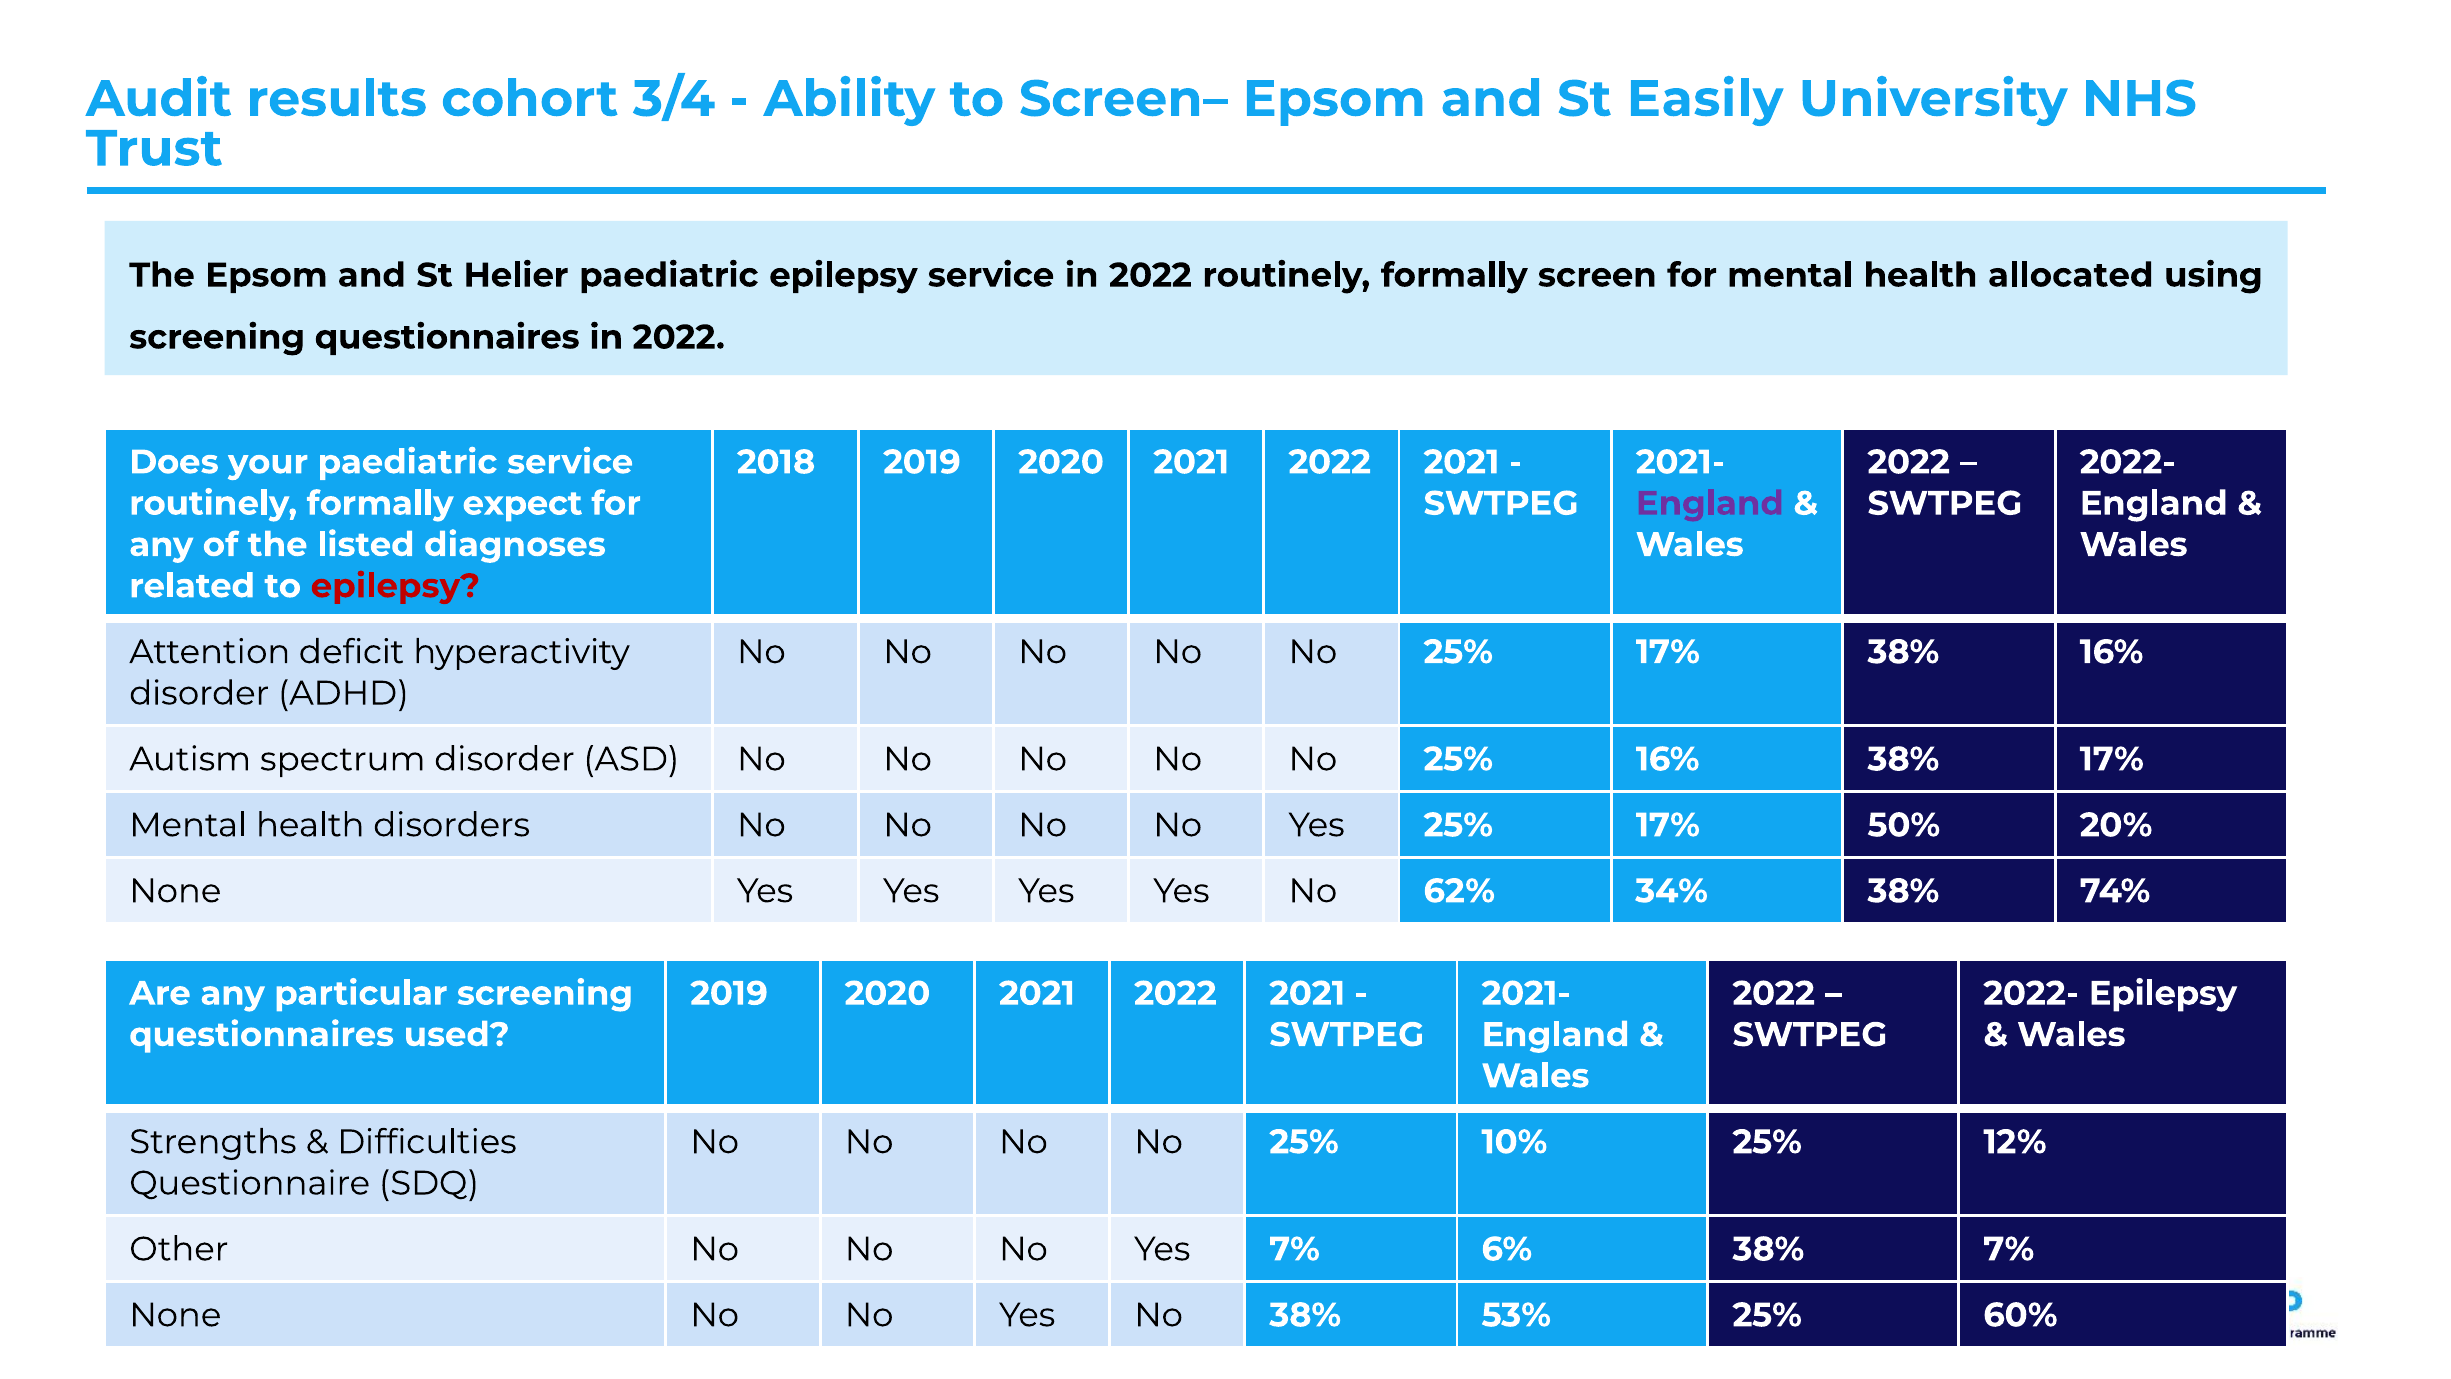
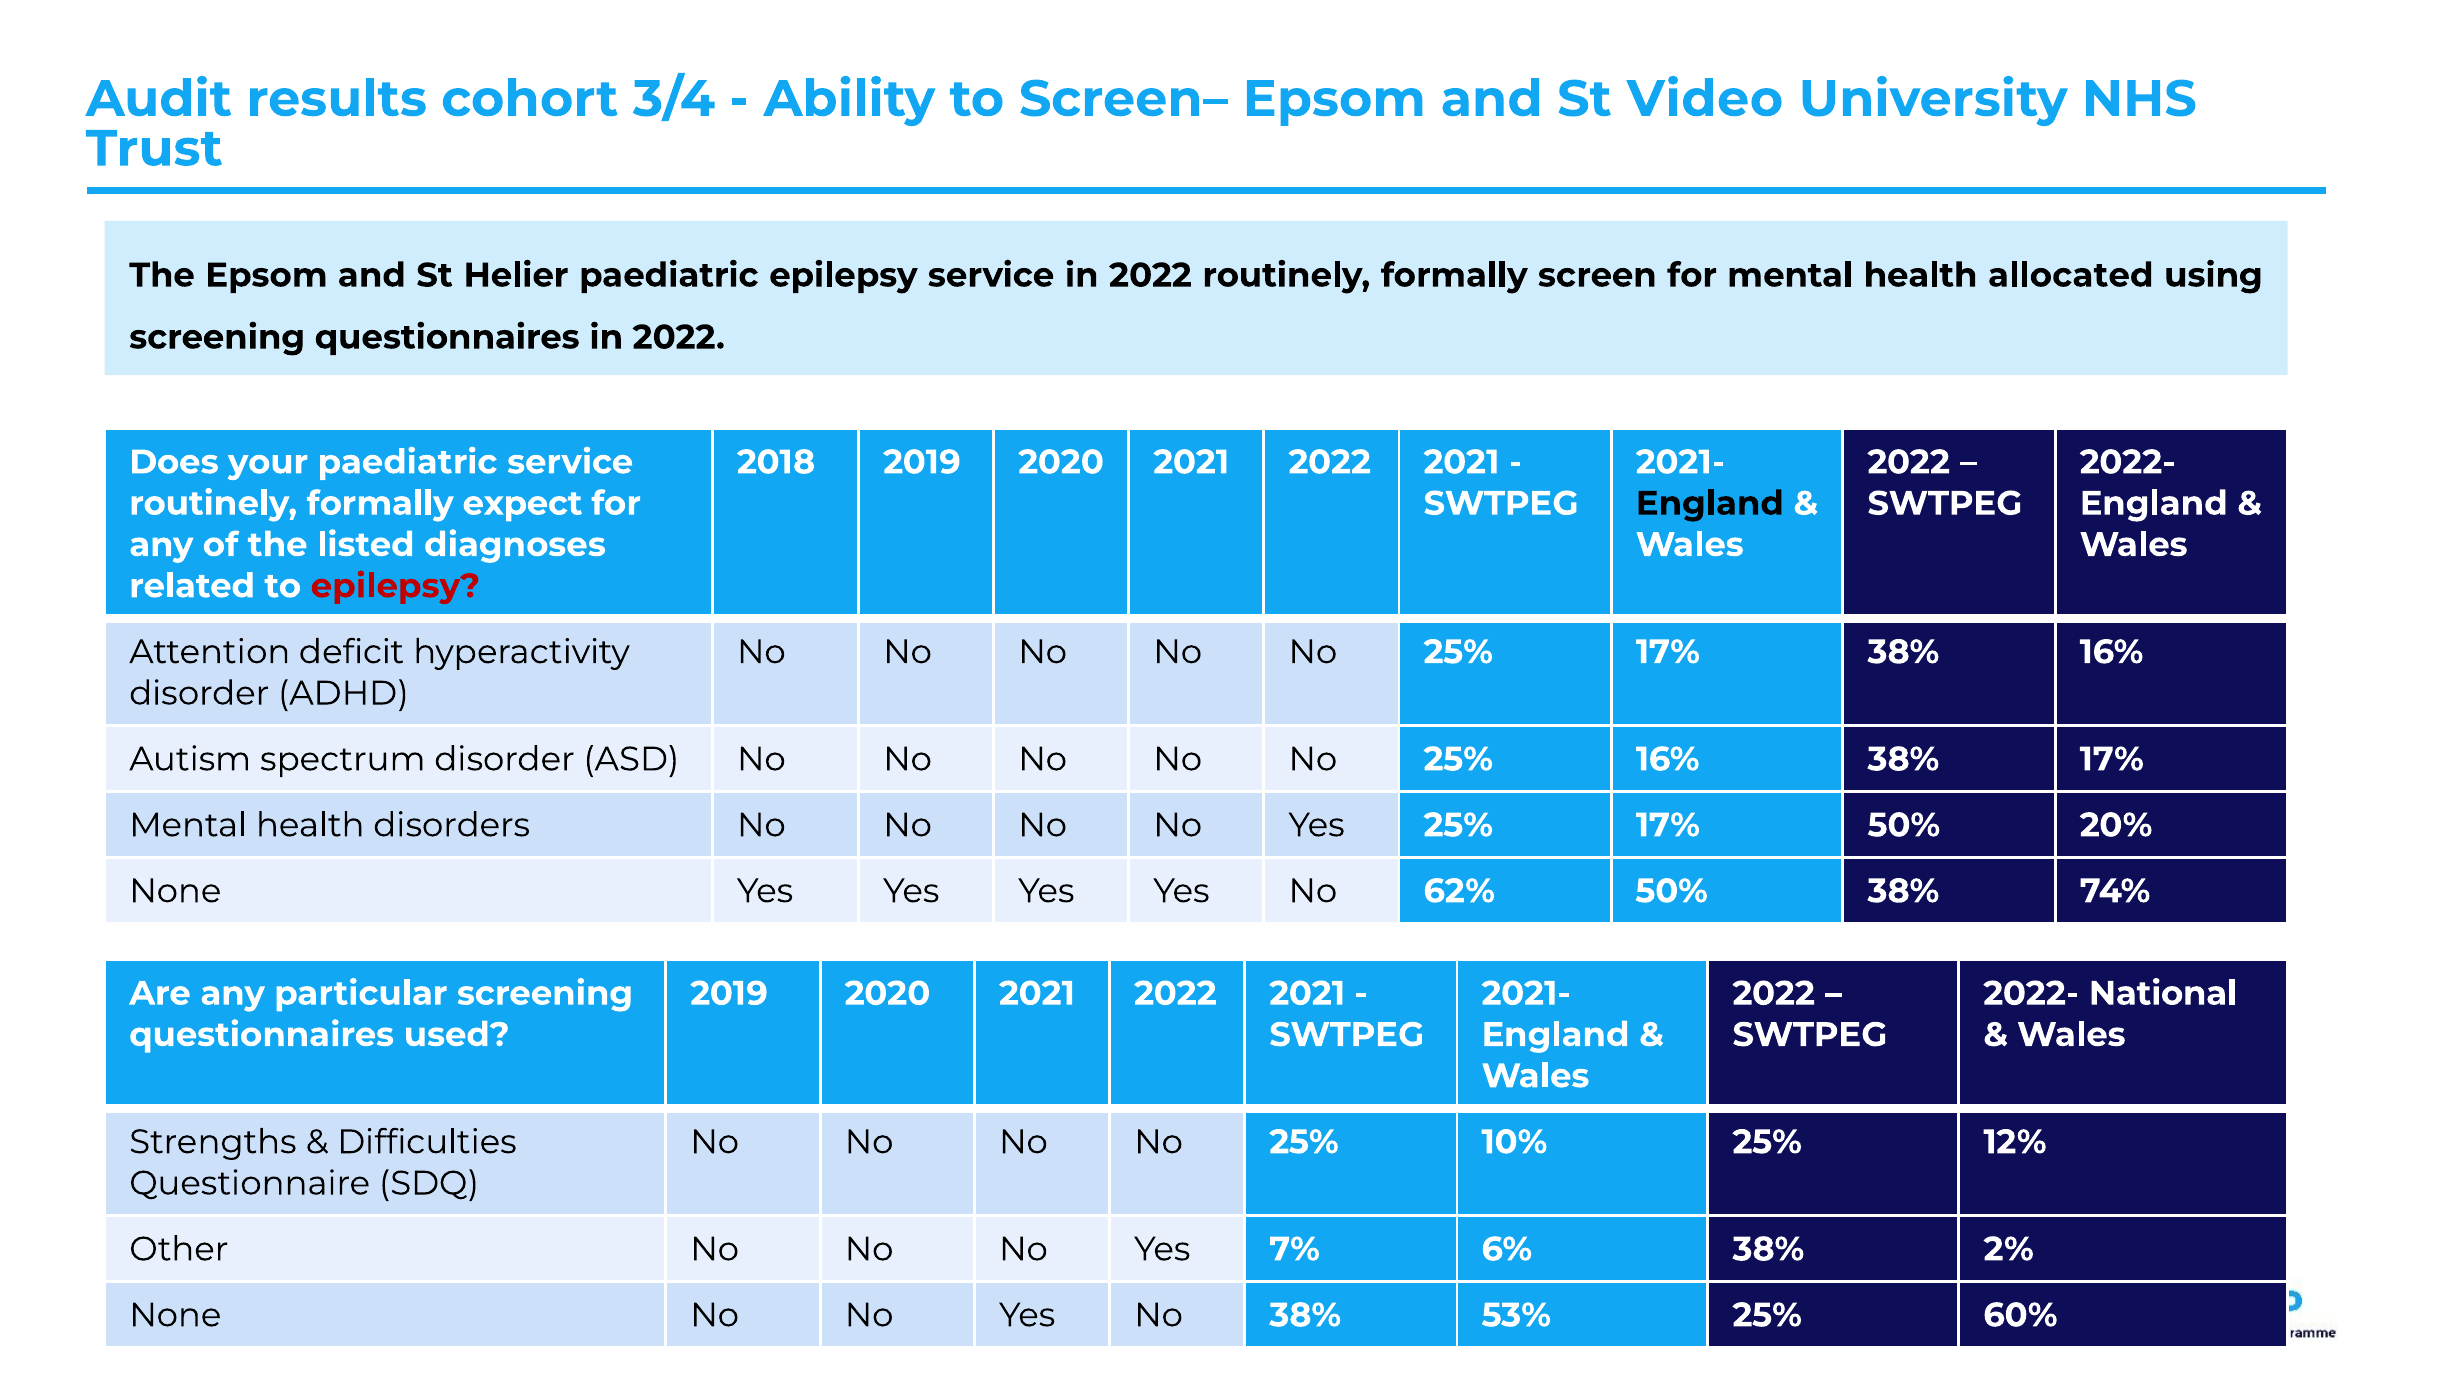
Easily: Easily -> Video
England at (1710, 503) colour: purple -> black
62% 34%: 34% -> 50%
2022- Epilepsy: Epilepsy -> National
38% 7%: 7% -> 2%
